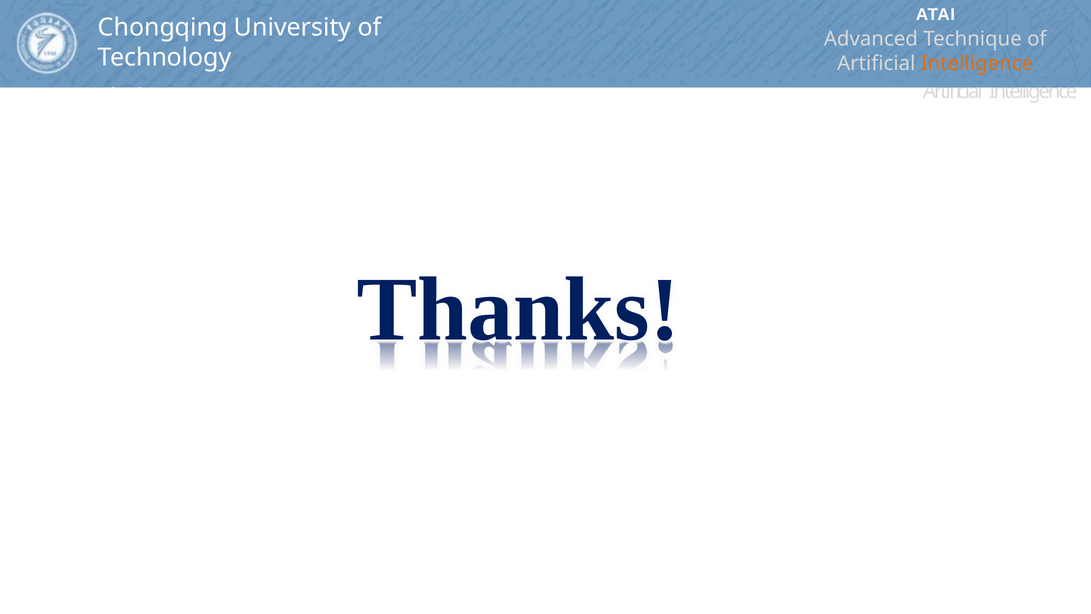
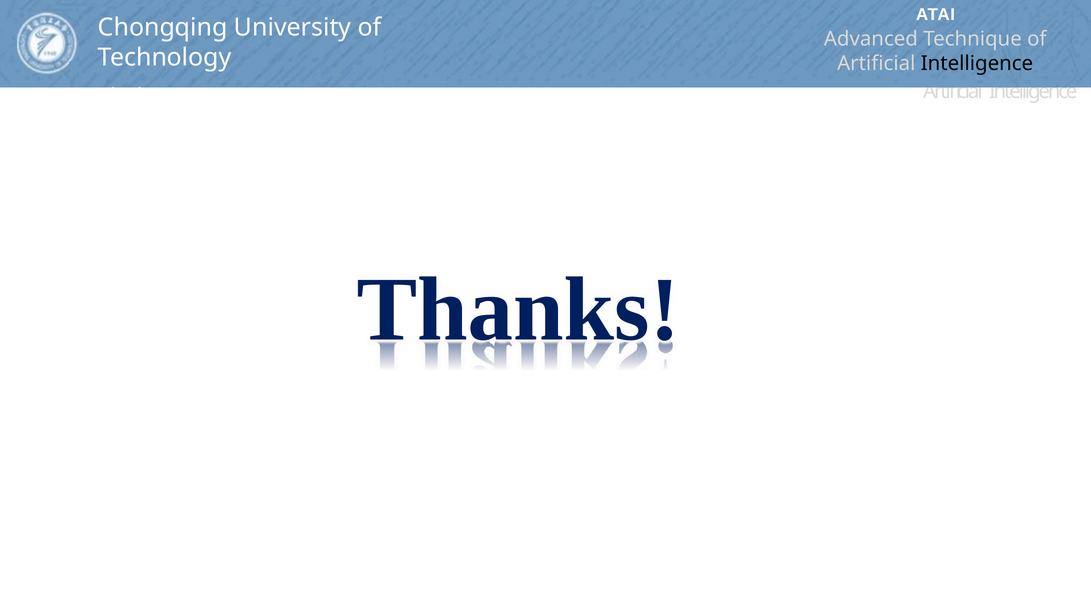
Intelligence at (977, 63) colour: orange -> black
